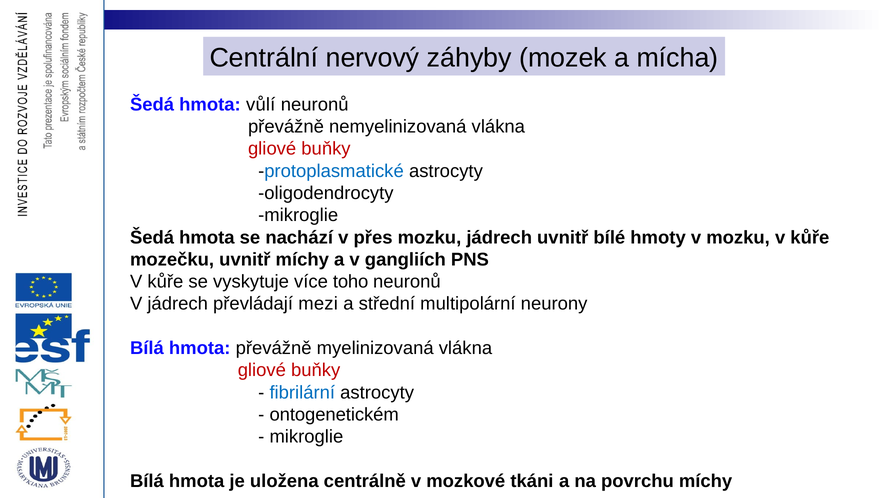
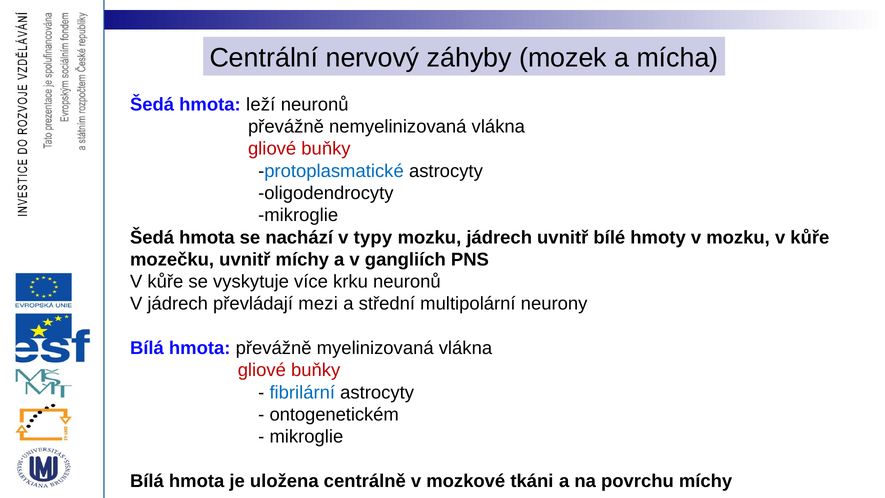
vůlí: vůlí -> leží
přes: přes -> typy
toho: toho -> krku
